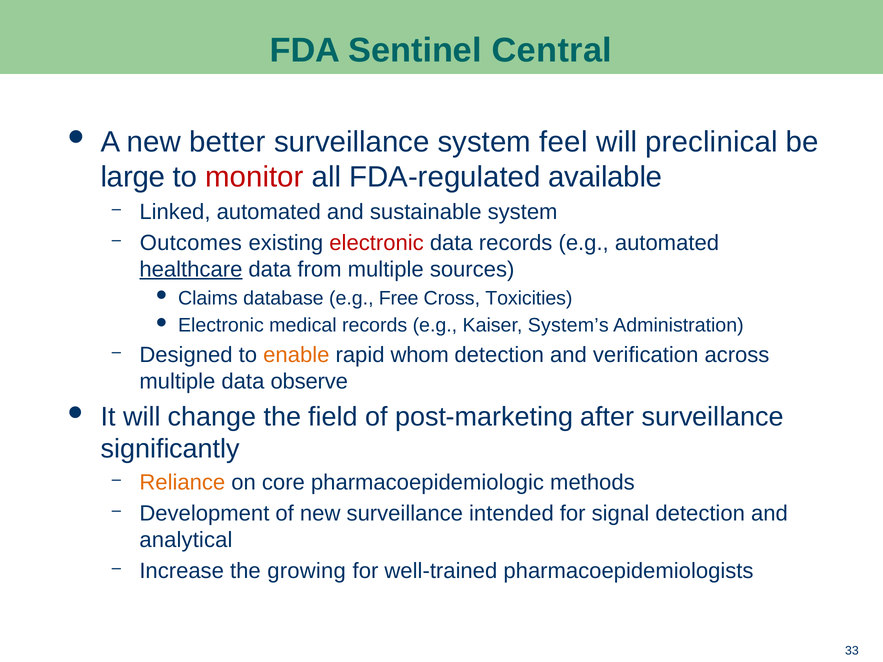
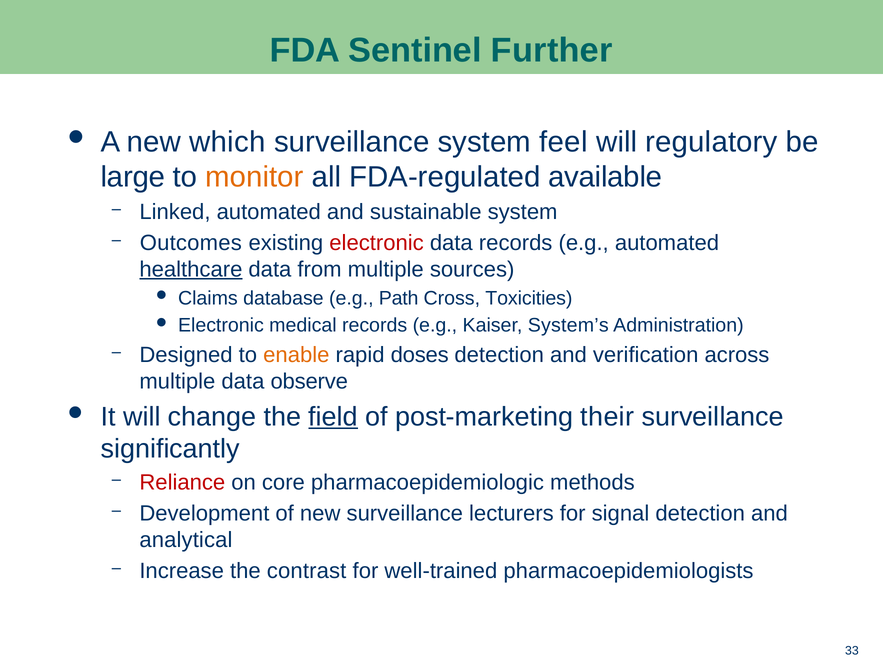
Central: Central -> Further
better: better -> which
preclinical: preclinical -> regulatory
monitor colour: red -> orange
Free: Free -> Path
whom: whom -> doses
field underline: none -> present
after: after -> their
Reliance colour: orange -> red
intended: intended -> lecturers
growing: growing -> contrast
